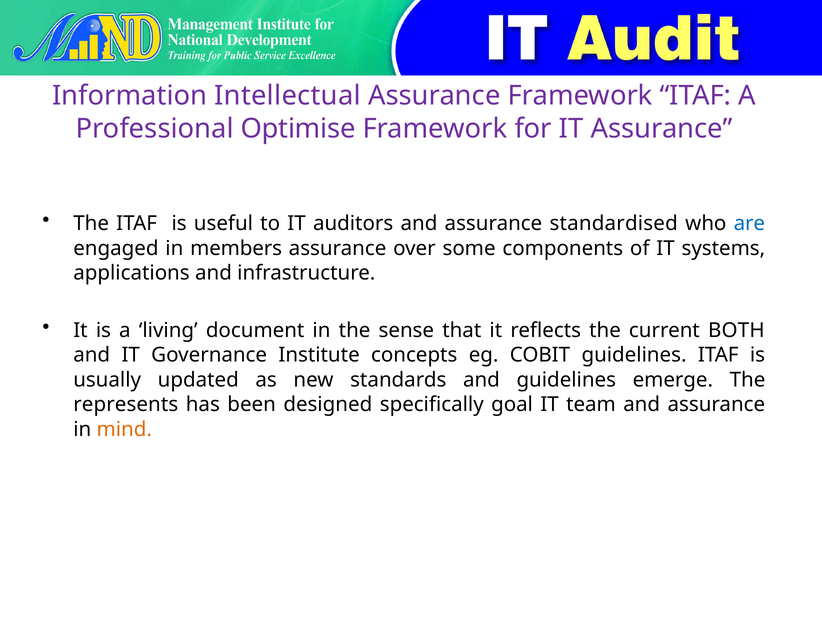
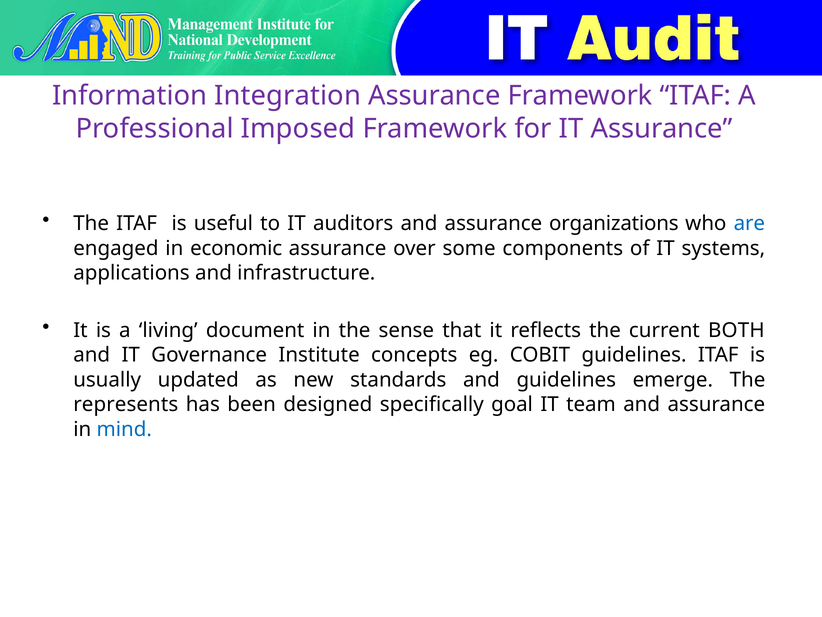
Intellectual: Intellectual -> Integration
Optimise: Optimise -> Imposed
standardised: standardised -> organizations
members: members -> economic
mind colour: orange -> blue
